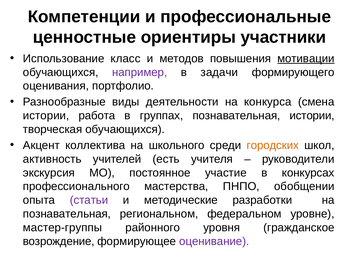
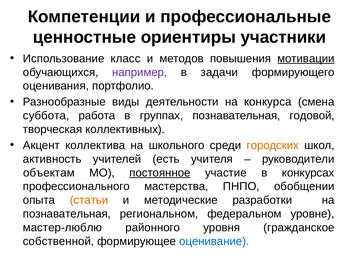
истории at (46, 115): истории -> суббота
познавательная истории: истории -> годовой
творческая обучающихся: обучающихся -> коллективных
экскурсия: экскурсия -> объектам
постоянное underline: none -> present
статьи colour: purple -> orange
мастер-группы: мастер-группы -> мастер-люблю
возрождение: возрождение -> собственной
оценивание colour: purple -> blue
